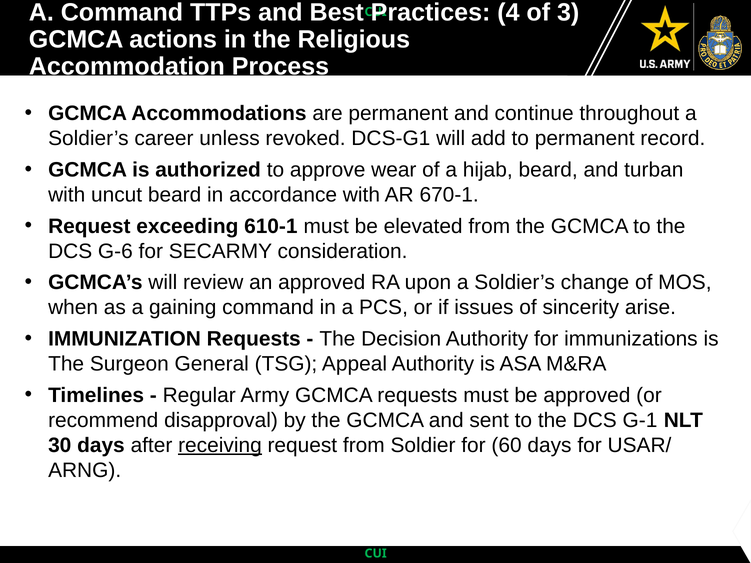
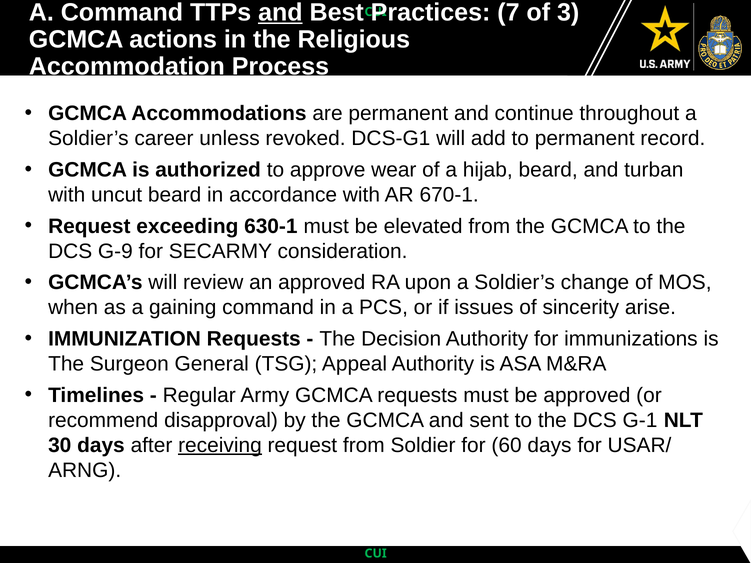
and at (280, 12) underline: none -> present
4: 4 -> 7
610-1: 610-1 -> 630-1
G-6: G-6 -> G-9
